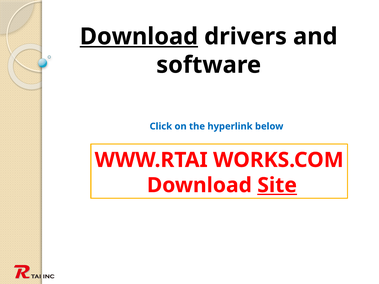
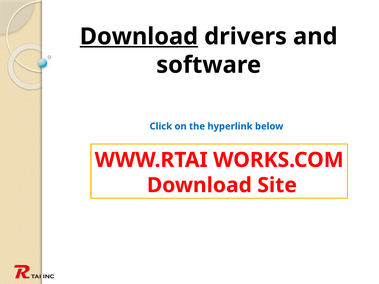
Site underline: present -> none
